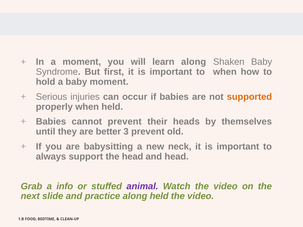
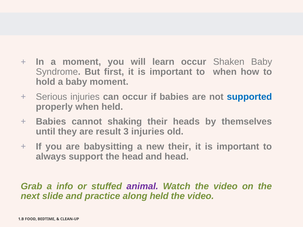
learn along: along -> occur
supported colour: orange -> blue
cannot prevent: prevent -> shaking
better: better -> result
3 prevent: prevent -> injuries
new neck: neck -> their
